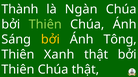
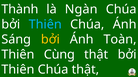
Thiên at (45, 25) colour: light green -> light blue
Tông: Tông -> Toàn
Xanh: Xanh -> Cùng
